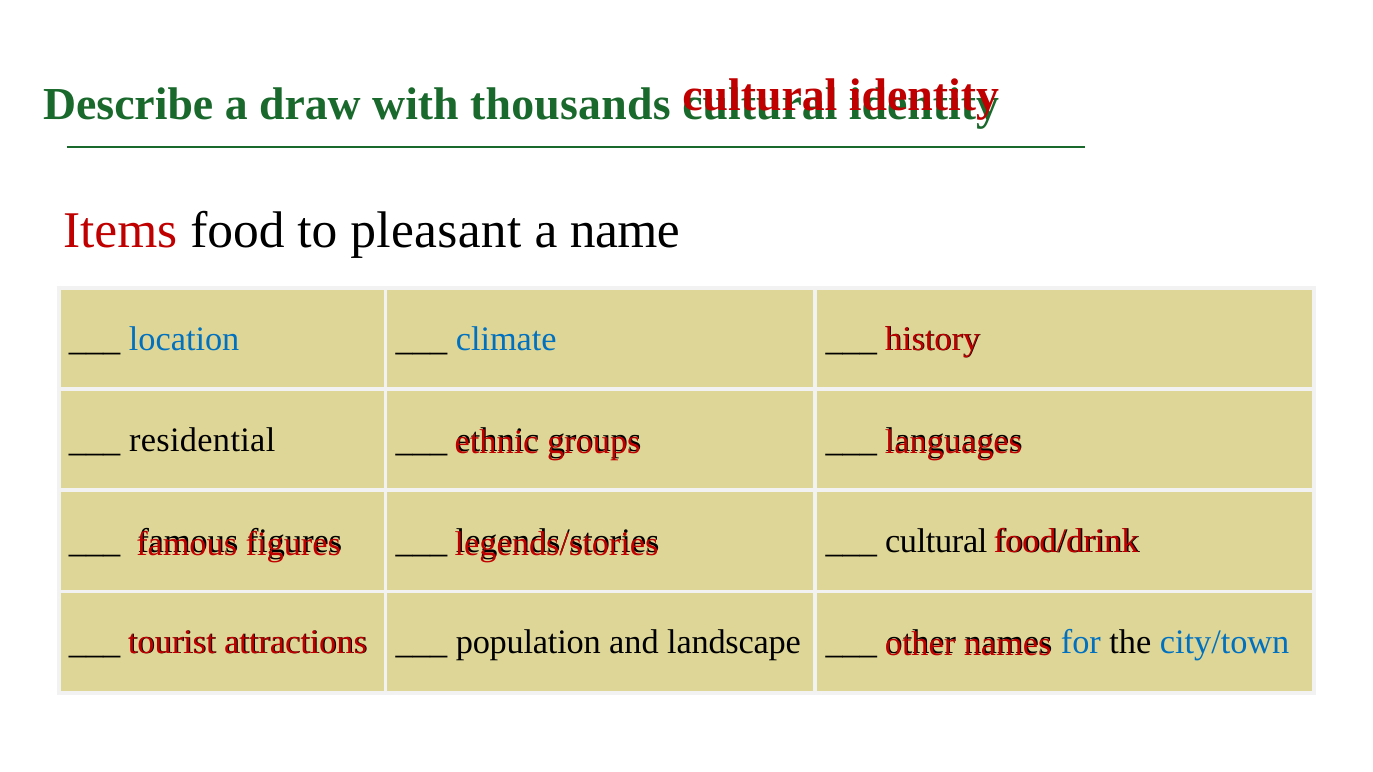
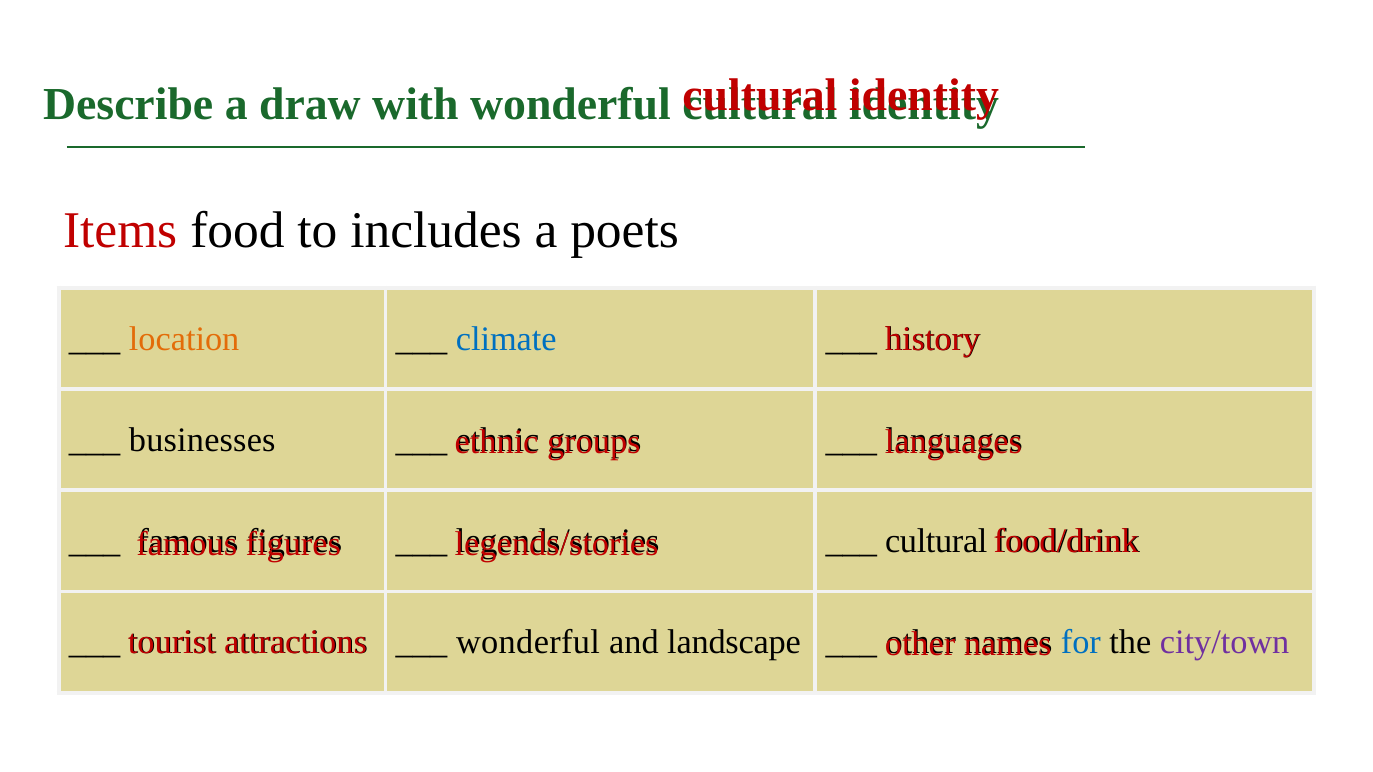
with thousands: thousands -> wonderful
pleasant: pleasant -> includes
name: name -> poets
location colour: blue -> orange
residential: residential -> businesses
population at (528, 643): population -> wonderful
city/town colour: blue -> purple
